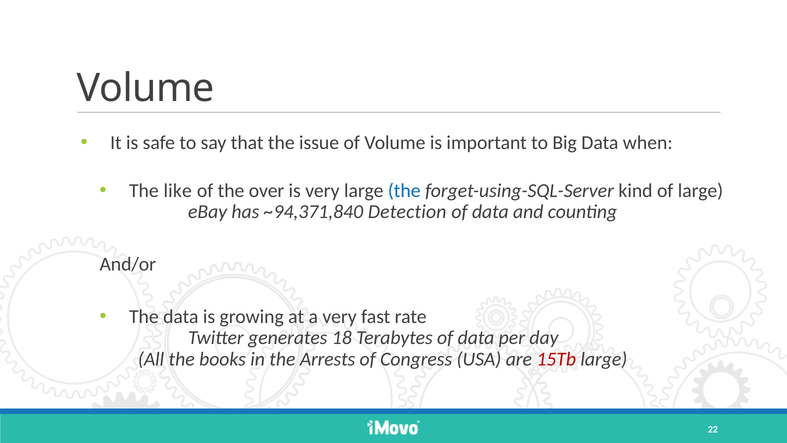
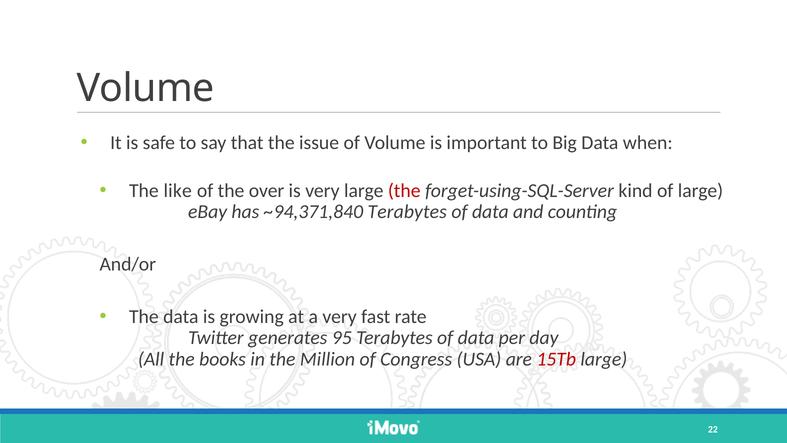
the at (404, 191) colour: blue -> red
~94,371,840 Detection: Detection -> Terabytes
18: 18 -> 95
Arrests: Arrests -> Million
